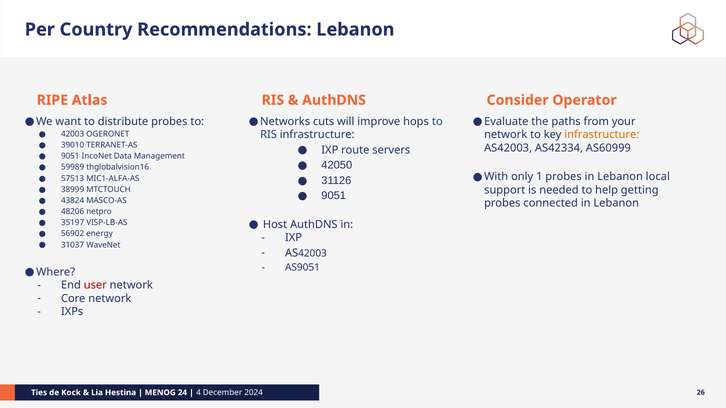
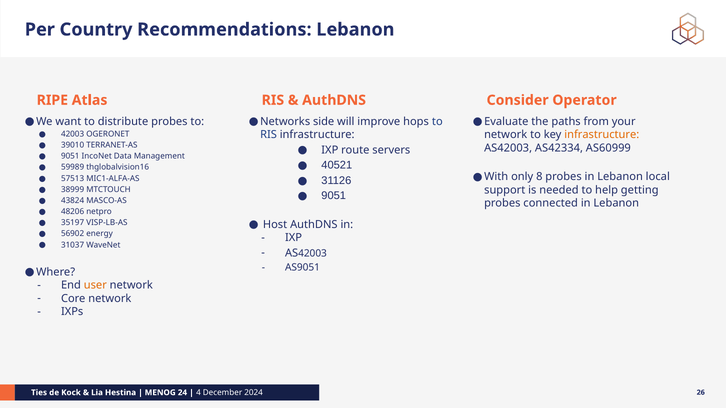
cuts: cuts -> side
42050: 42050 -> 40521
1: 1 -> 8
user colour: red -> orange
